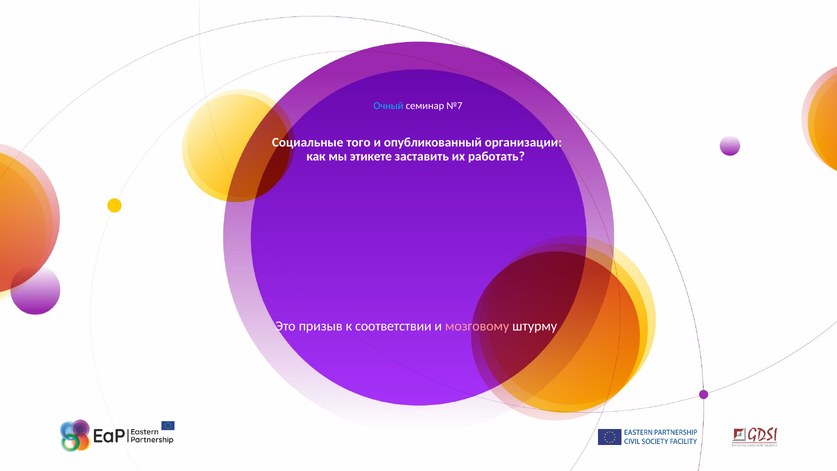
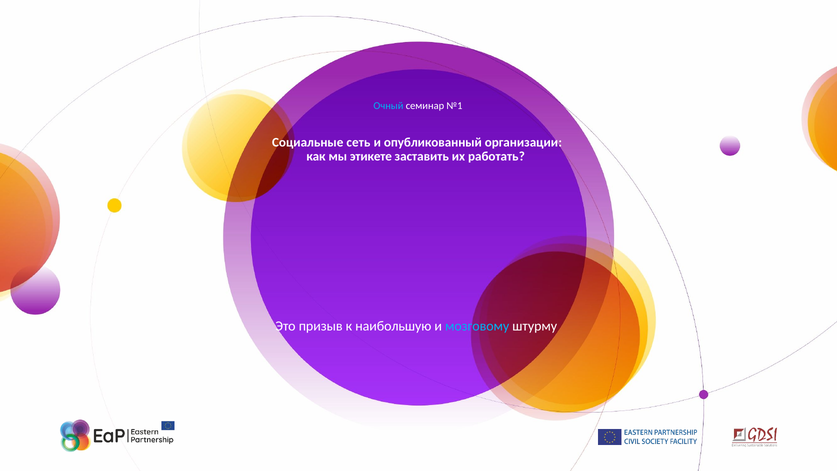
№7: №7 -> №1
того: того -> сеть
соответствии: соответствии -> наибольшую
мозговому colour: pink -> light blue
